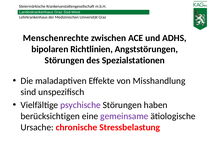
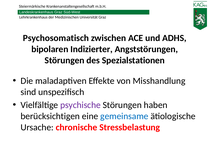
Menschenrechte: Menschenrechte -> Psychosomatisch
Richtlinien: Richtlinien -> Indizierter
gemeinsame colour: purple -> blue
